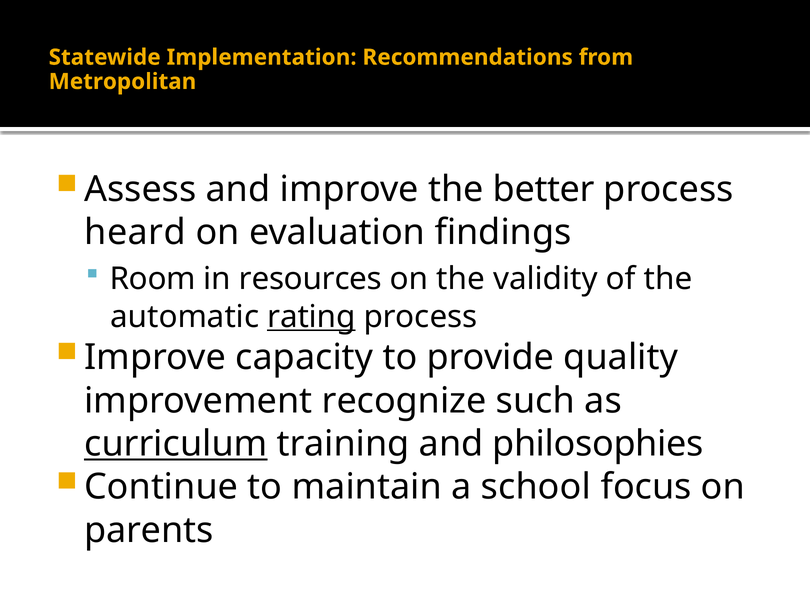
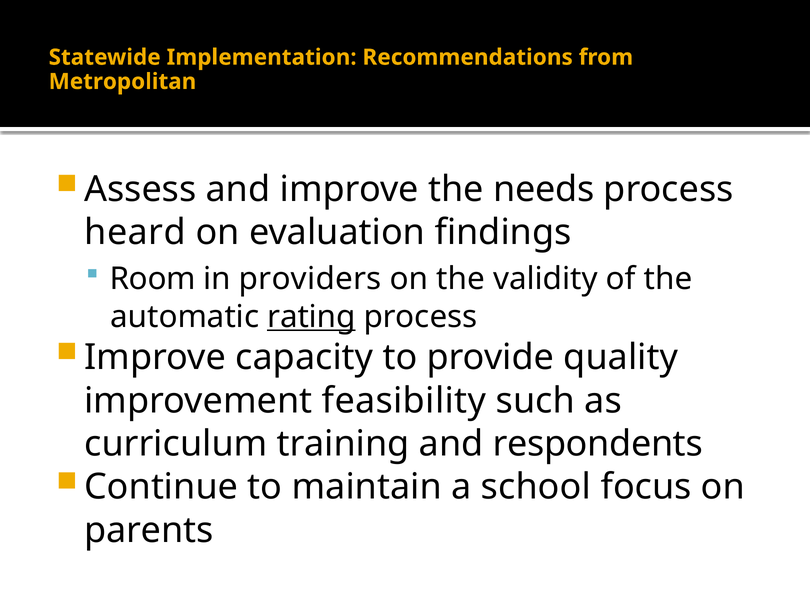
better: better -> needs
resources: resources -> providers
recognize: recognize -> feasibility
curriculum underline: present -> none
philosophies: philosophies -> respondents
